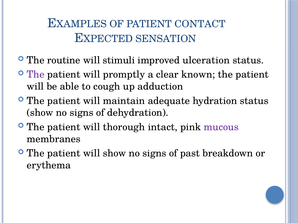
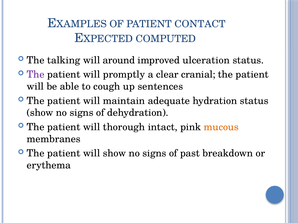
SENSATION: SENSATION -> COMPUTED
routine: routine -> talking
stimuli: stimuli -> around
known: known -> cranial
adduction: adduction -> sentences
mucous colour: purple -> orange
